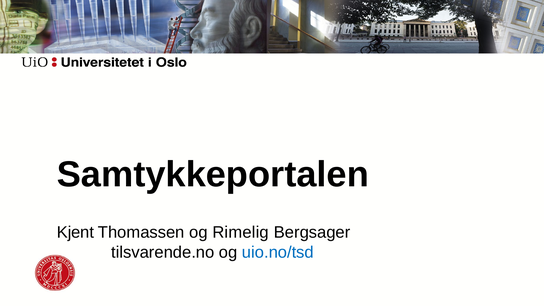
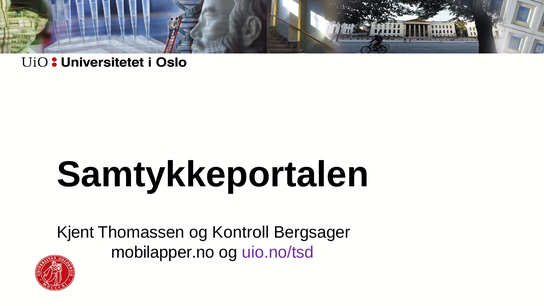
Rimelig: Rimelig -> Kontroll
tilsvarende.no: tilsvarende.no -> mobilapper.no
uio.no/tsd colour: blue -> purple
